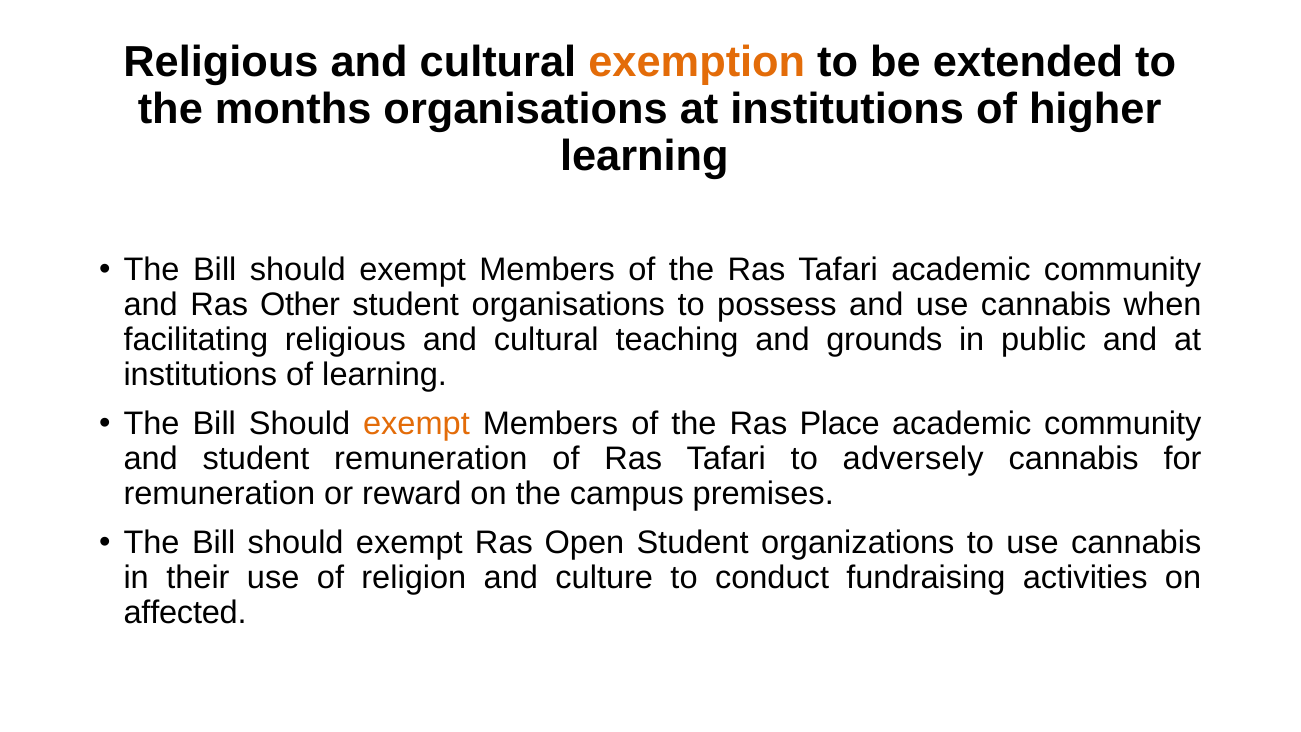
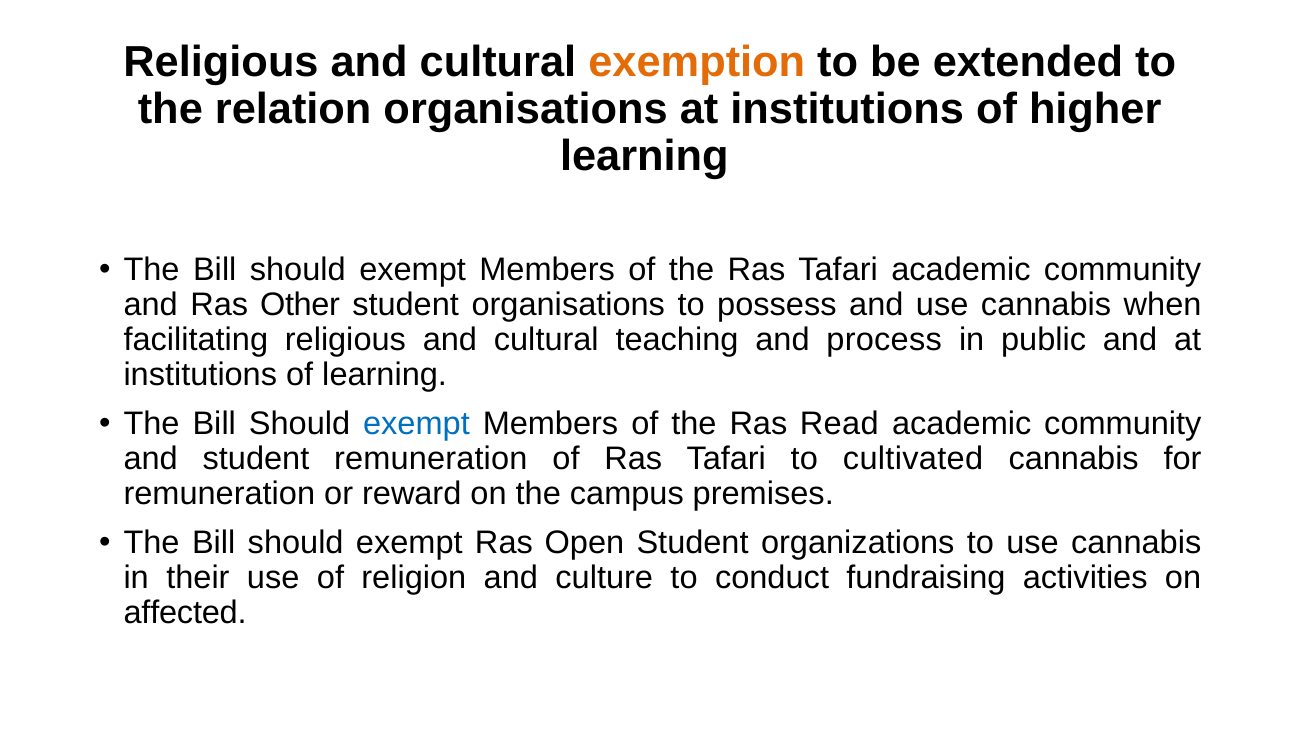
months: months -> relation
grounds: grounds -> process
exempt at (416, 424) colour: orange -> blue
Place: Place -> Read
adversely: adversely -> cultivated
